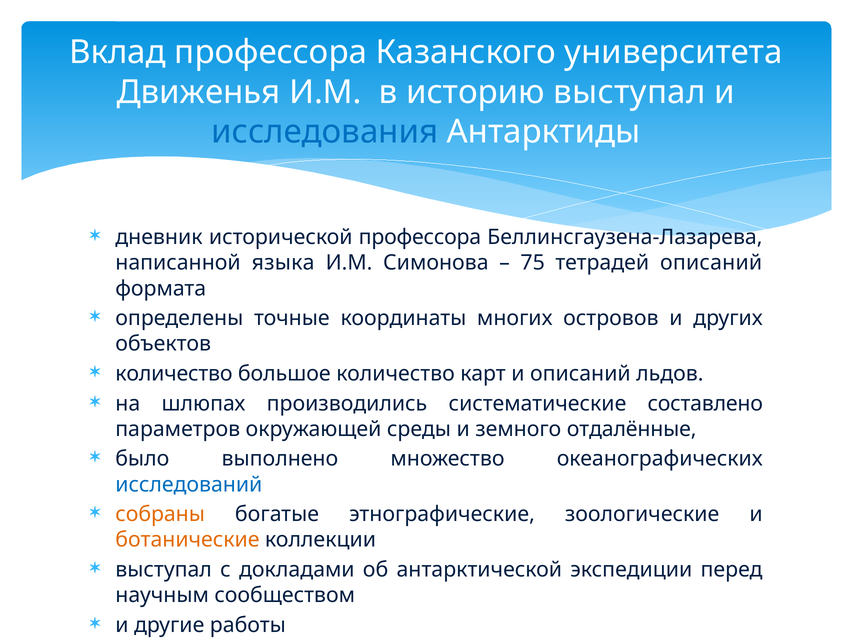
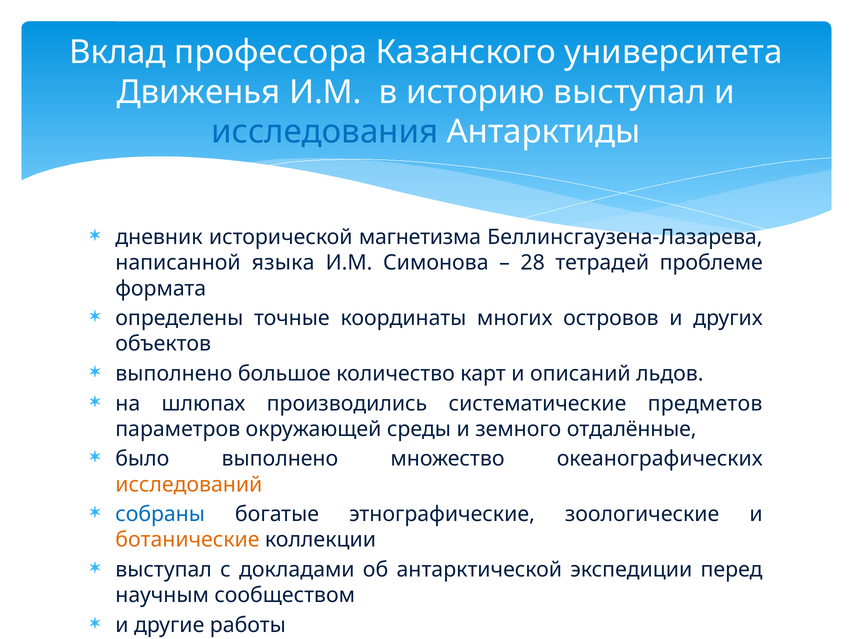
исторической профессора: профессора -> магнетизма
75: 75 -> 28
тетрадей описаний: описаний -> проблеме
количество at (174, 374): количество -> выполнено
составлено: составлено -> предметов
исследований colour: blue -> orange
собраны colour: orange -> blue
